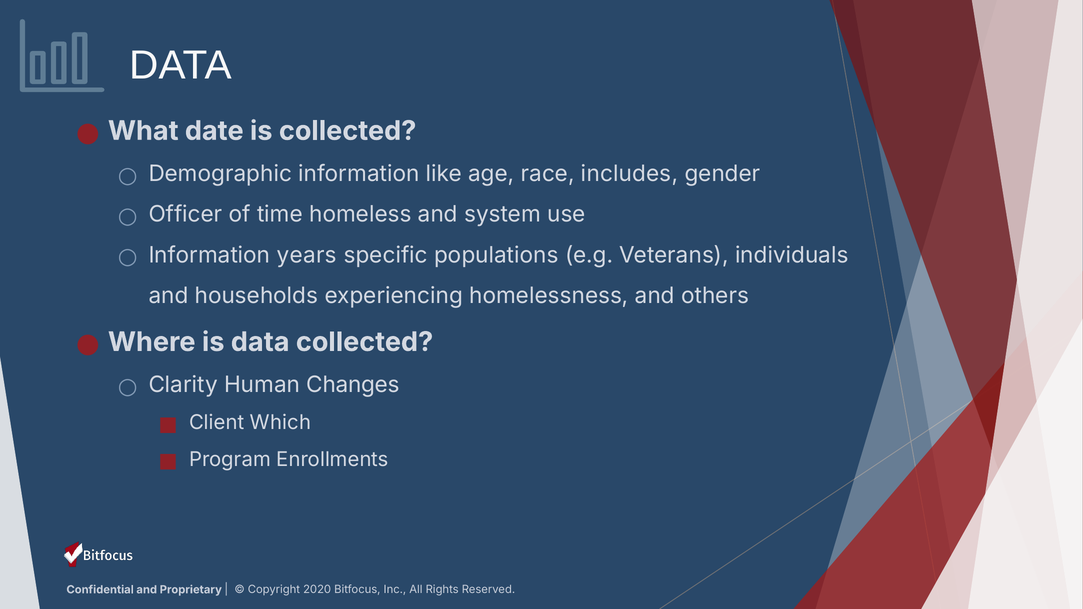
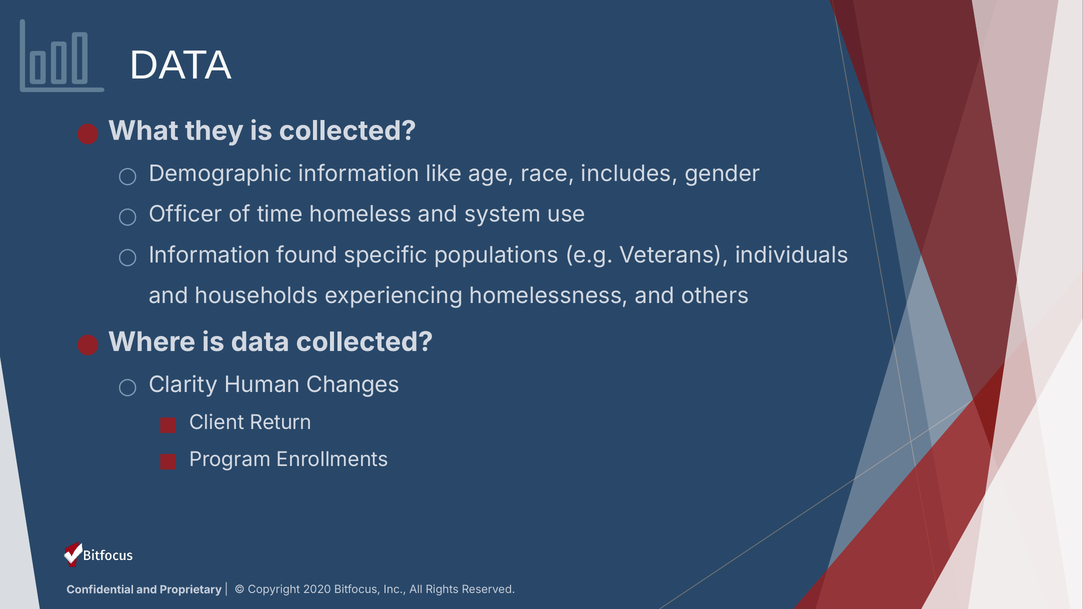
date: date -> they
years: years -> found
Which: Which -> Return
